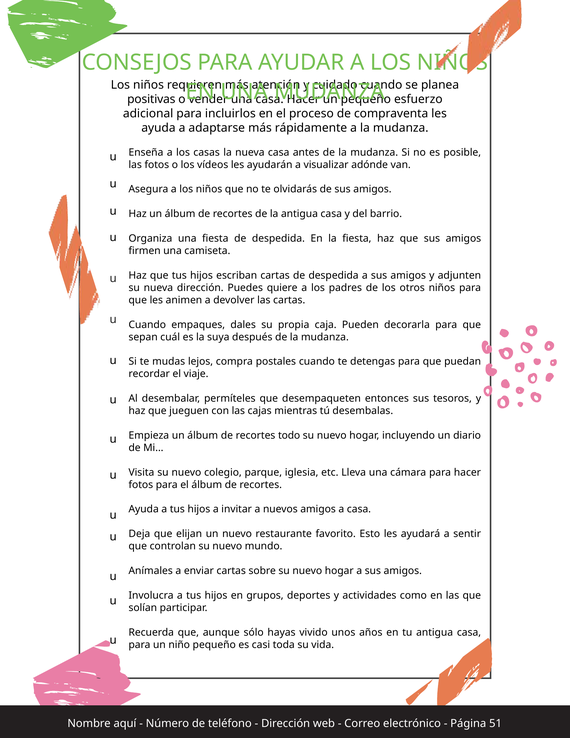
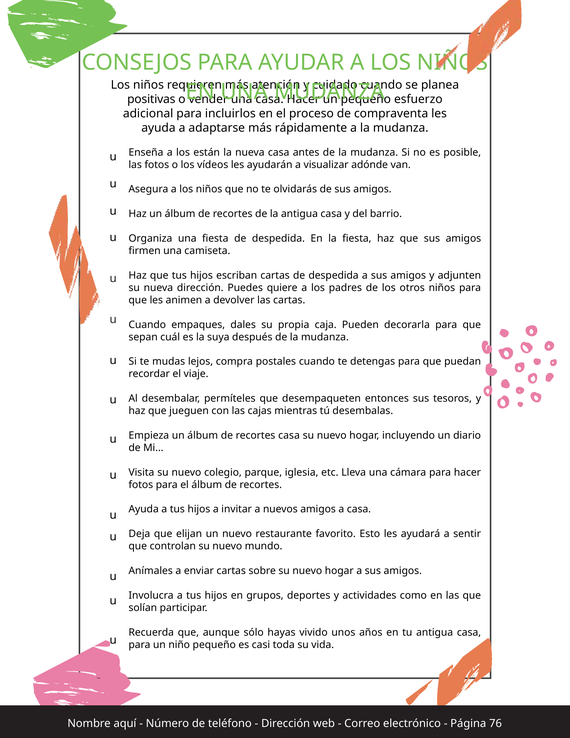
casas: casas -> están
recortes todo: todo -> casa
51: 51 -> 76
